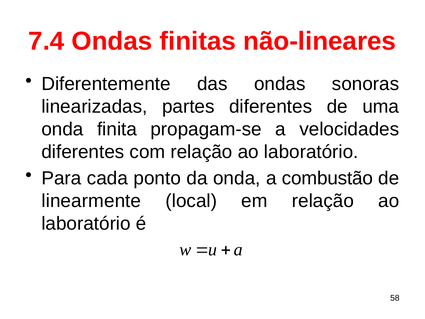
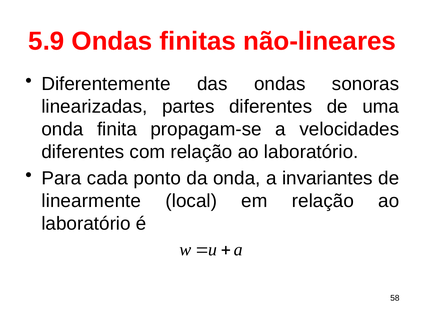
7.4: 7.4 -> 5.9
combustão: combustão -> invariantes
